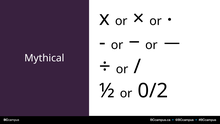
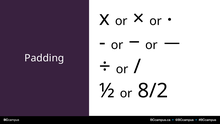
Mythical: Mythical -> Padding
0/2: 0/2 -> 8/2
